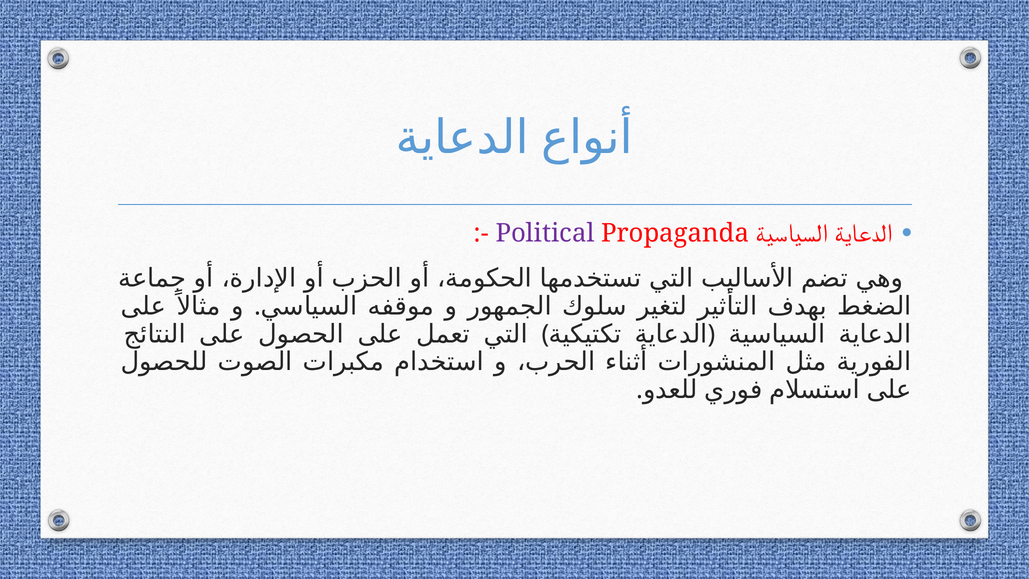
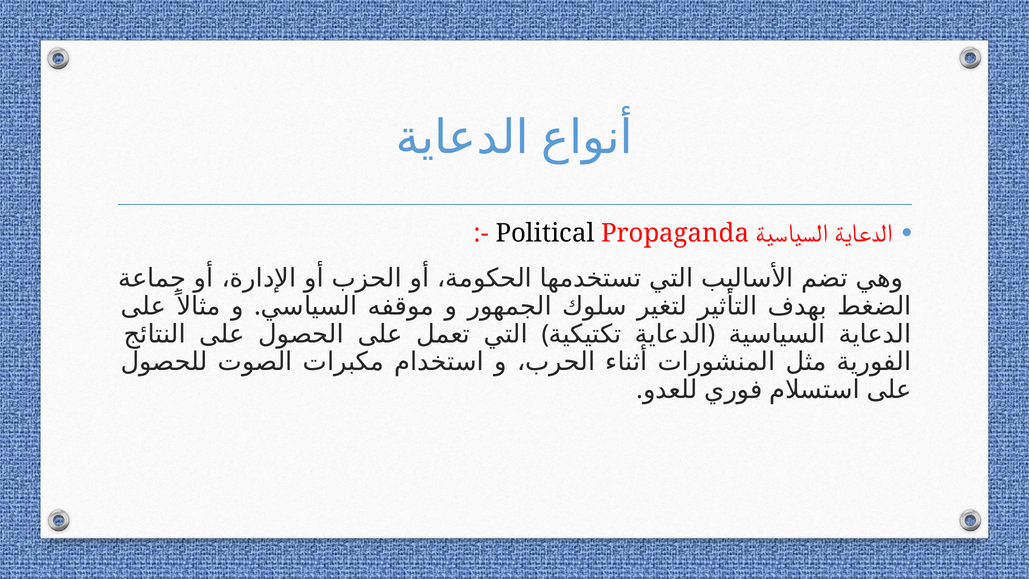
Political colour: purple -> black
